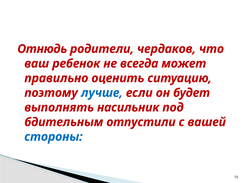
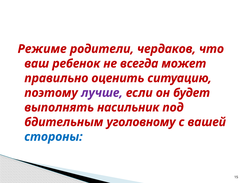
Отнюдь: Отнюдь -> Режиме
лучше colour: blue -> purple
отпустили: отпустили -> уголовному
